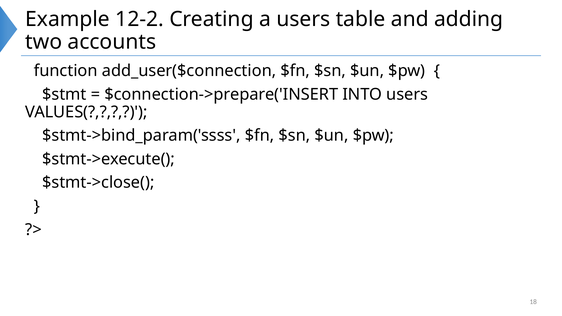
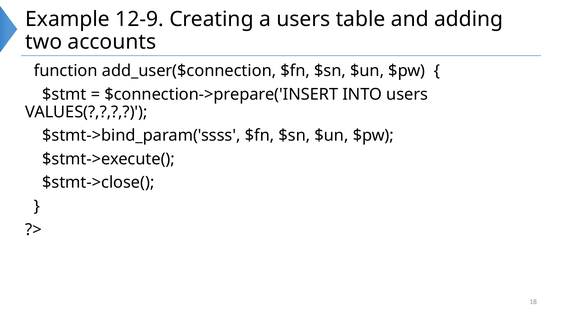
12-2: 12-2 -> 12-9
